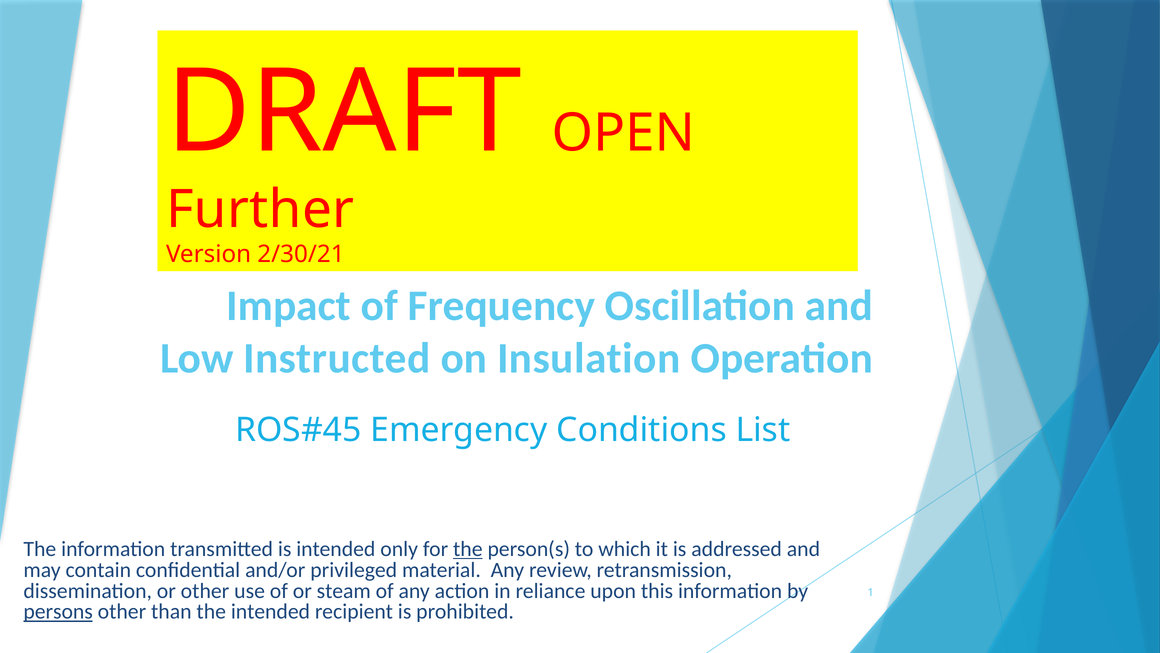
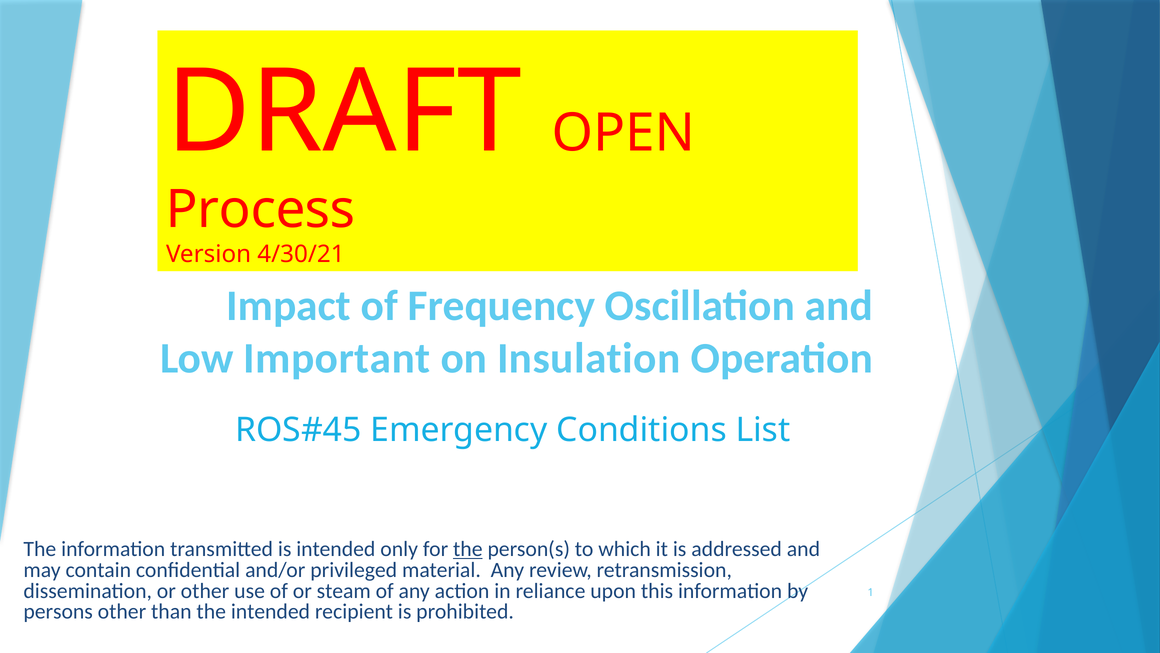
Further: Further -> Process
2/30/21: 2/30/21 -> 4/30/21
Instructed: Instructed -> Important
persons underline: present -> none
